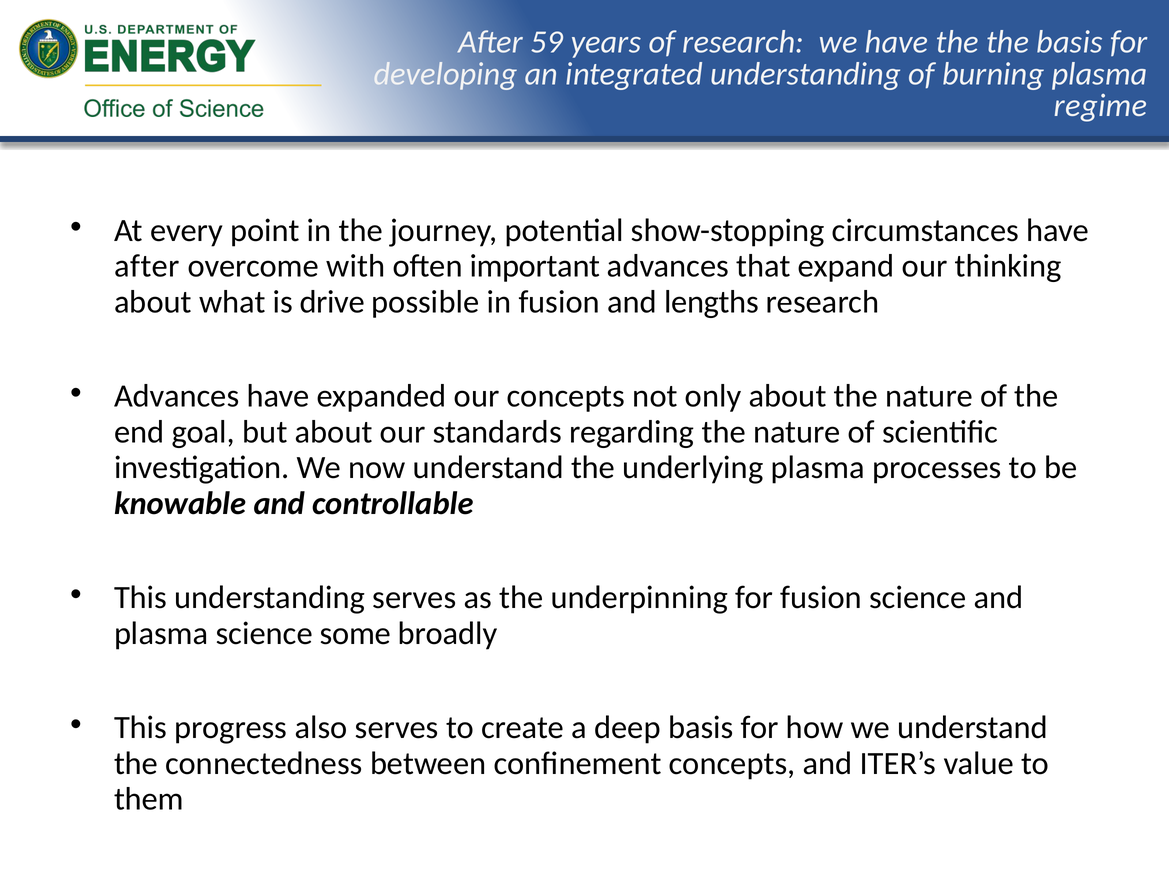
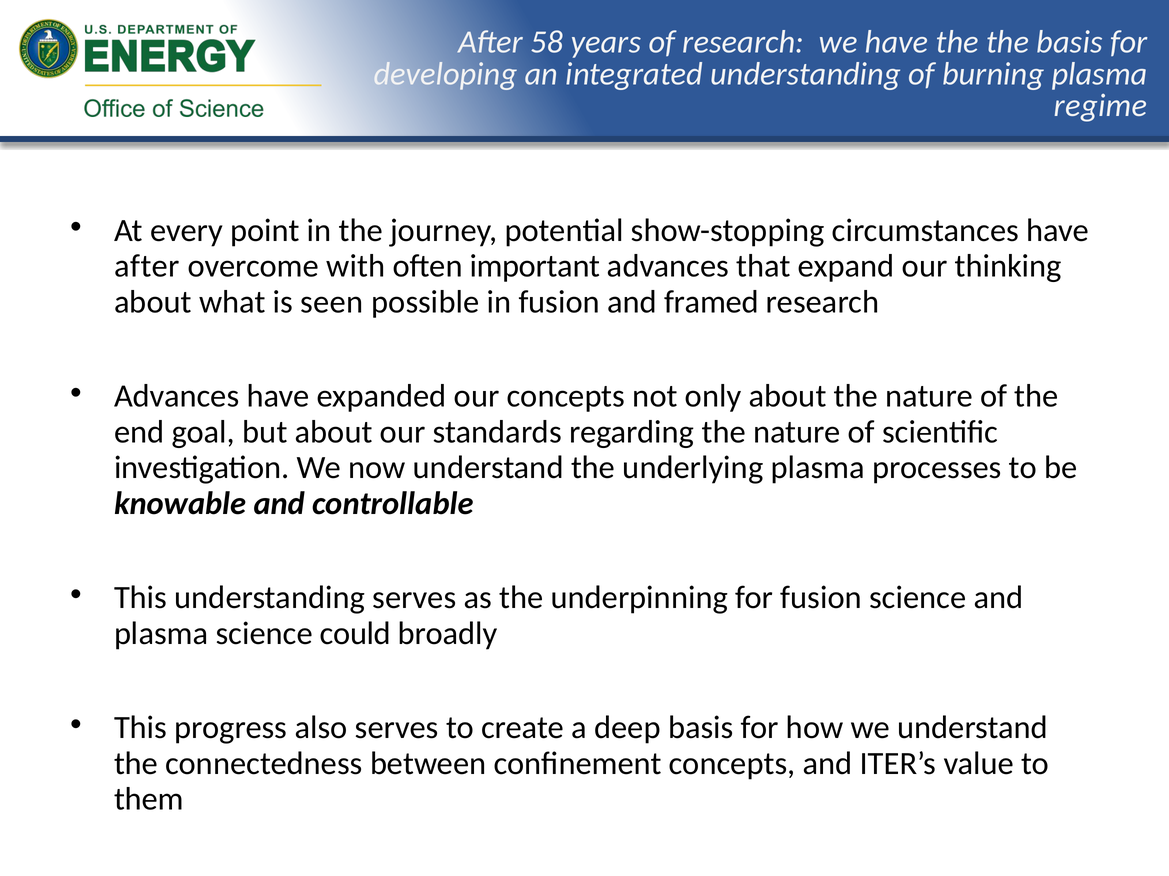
59: 59 -> 58
drive: drive -> seen
lengths: lengths -> framed
some: some -> could
